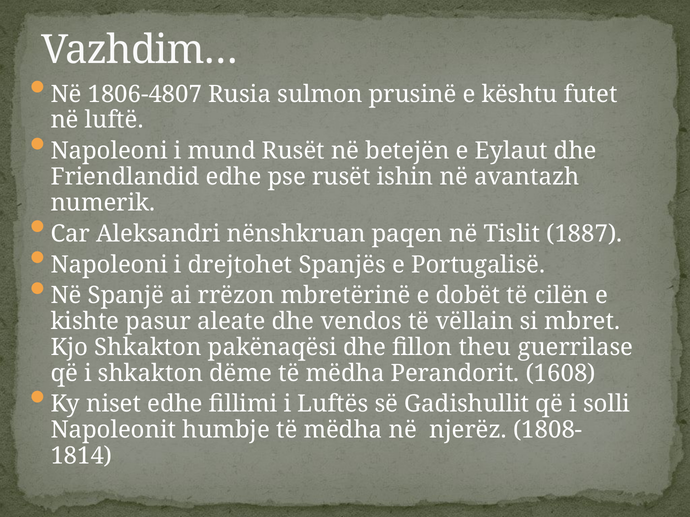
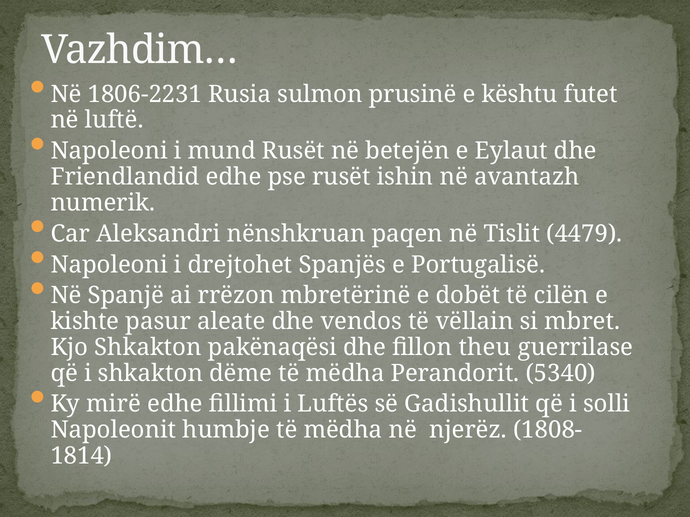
1806-4807: 1806-4807 -> 1806-2231
1887: 1887 -> 4479
1608: 1608 -> 5340
niset: niset -> mirë
